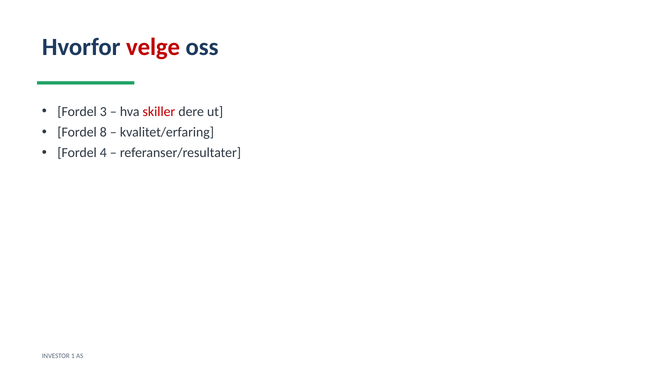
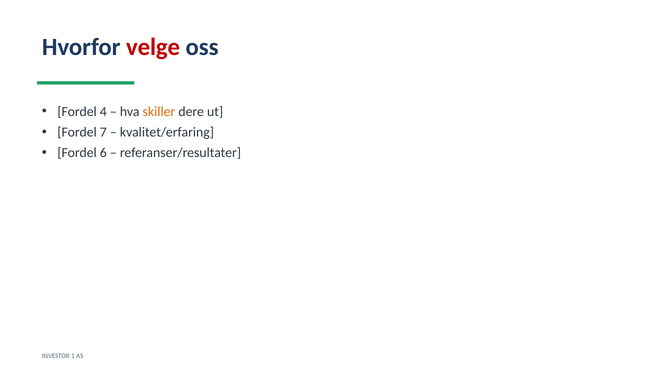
3: 3 -> 4
skiller colour: red -> orange
8: 8 -> 7
4: 4 -> 6
